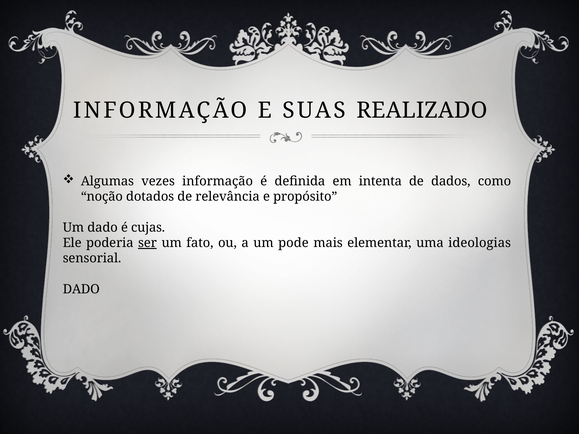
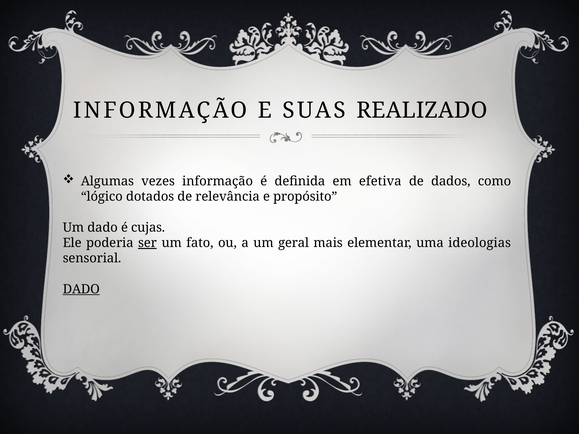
intenta: intenta -> efetiva
noção: noção -> lógico
pode: pode -> geral
DADO at (81, 289) underline: none -> present
